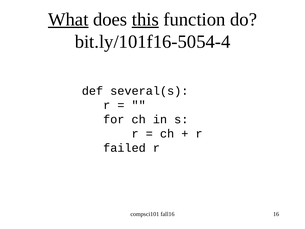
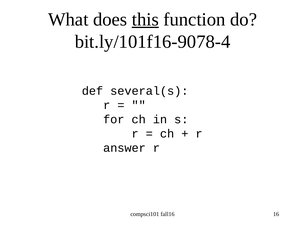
What underline: present -> none
bit.ly/101f16-5054-4: bit.ly/101f16-5054-4 -> bit.ly/101f16-9078-4
failed: failed -> answer
